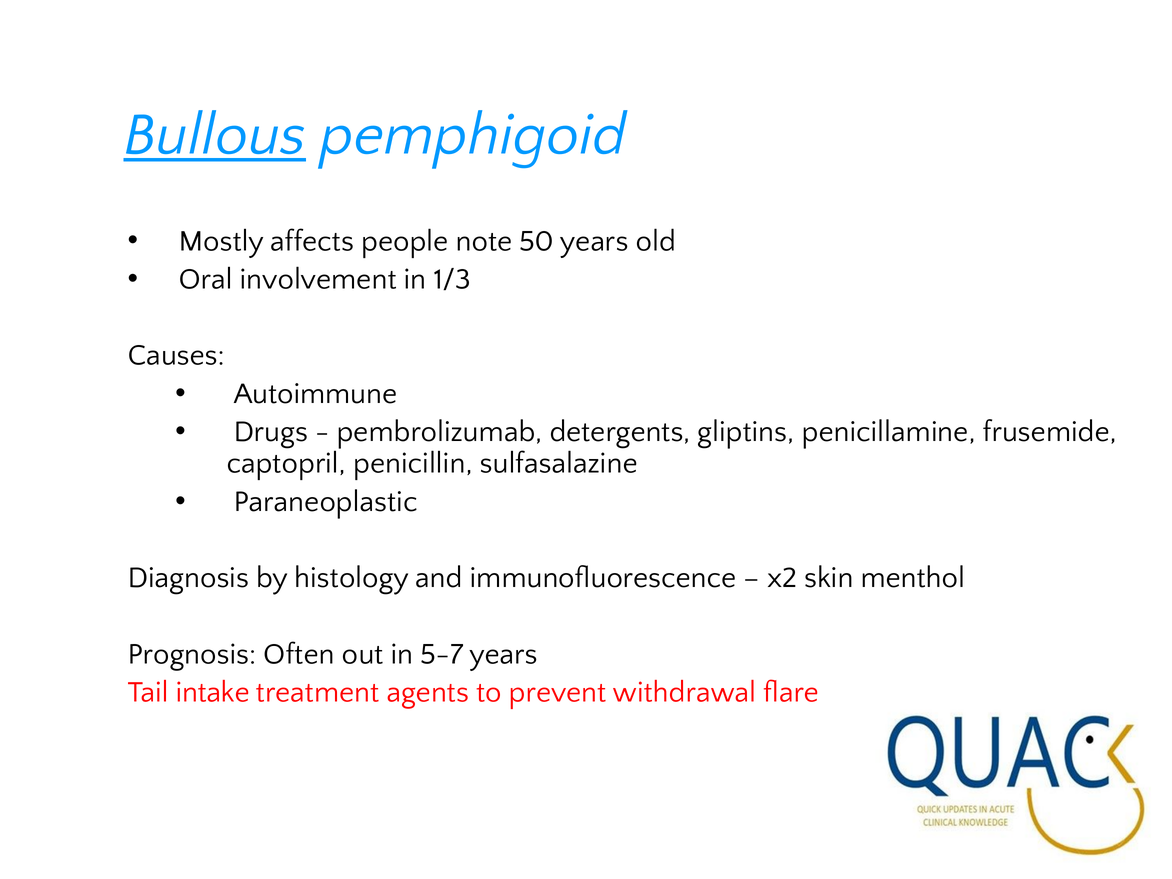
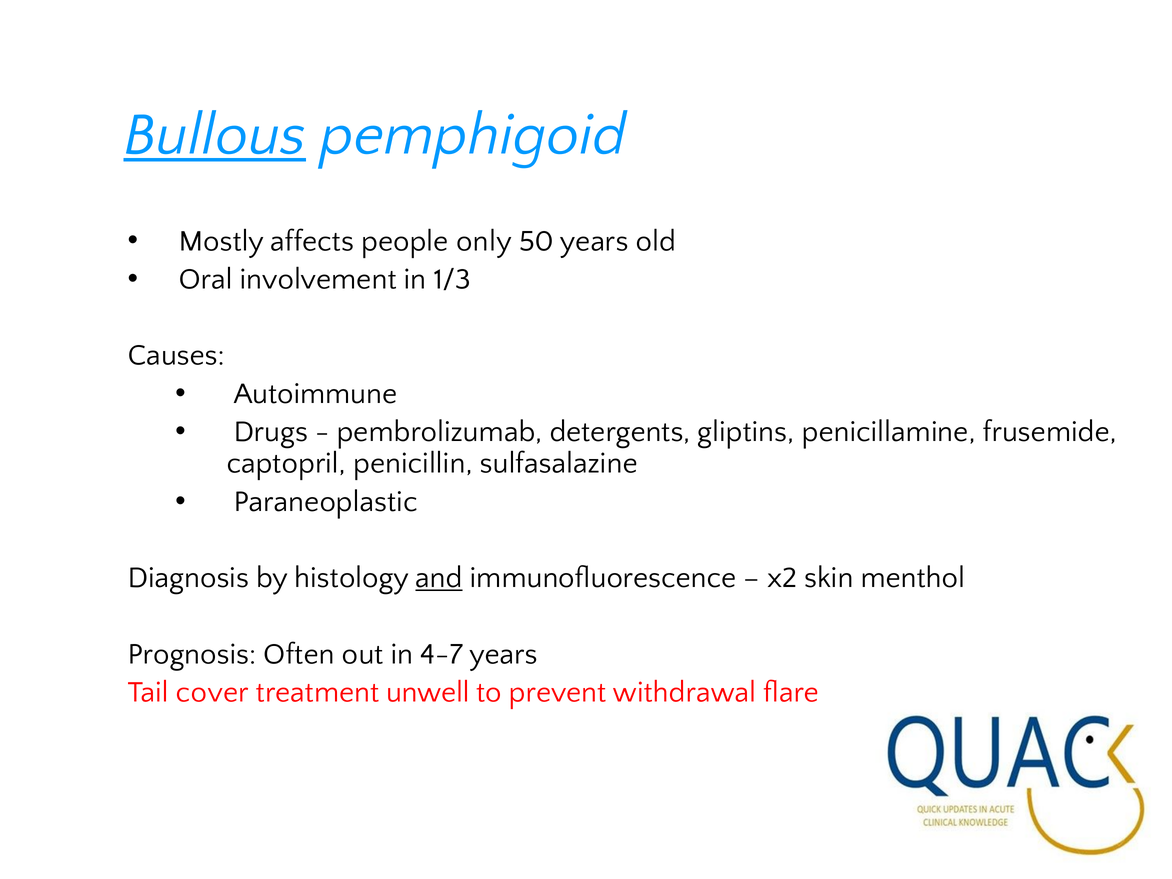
note: note -> only
and underline: none -> present
5-7: 5-7 -> 4-7
intake: intake -> cover
agents: agents -> unwell
